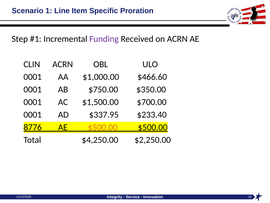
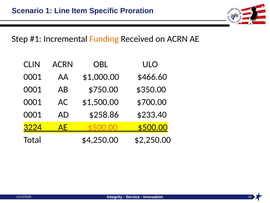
Funding colour: purple -> orange
$337.95: $337.95 -> $258.86
8776: 8776 -> 3224
